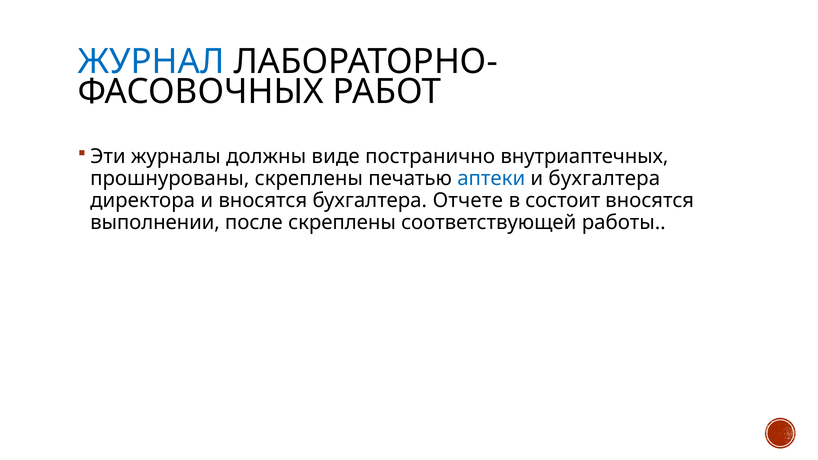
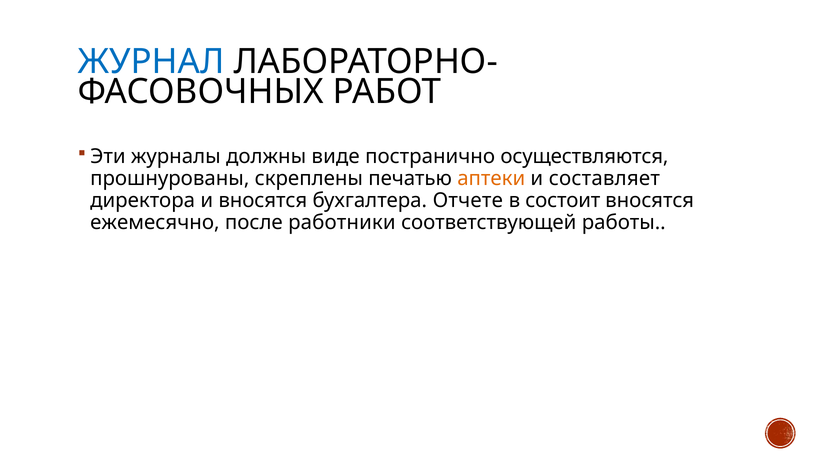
внутриаптечных: внутриаптечных -> осуществляются
аптеки colour: blue -> orange
и бухгалтера: бухгалтера -> составляет
выполнении: выполнении -> ежемесячно
после скреплены: скреплены -> работники
